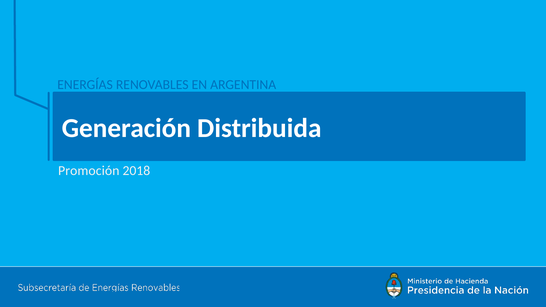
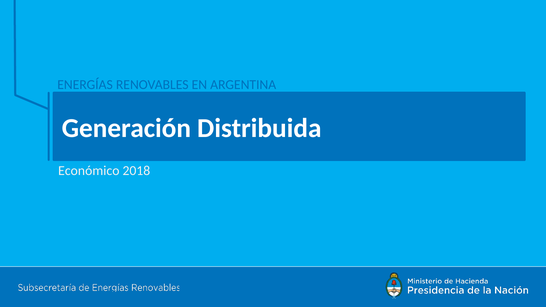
Promoción: Promoción -> Económico
